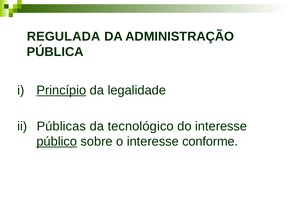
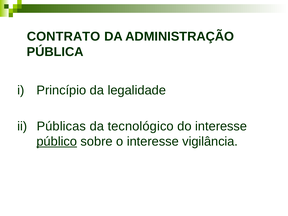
REGULADA: REGULADA -> CONTRATO
Princípio underline: present -> none
conforme: conforme -> vigilância
